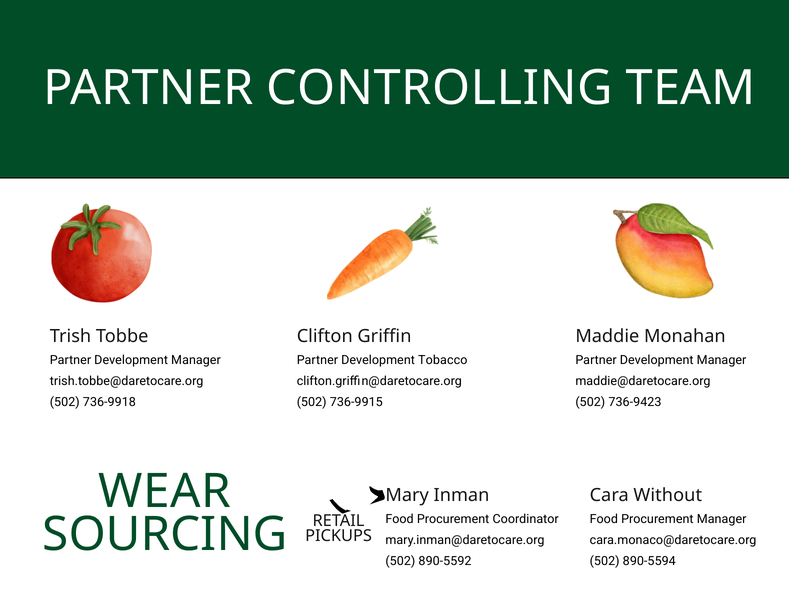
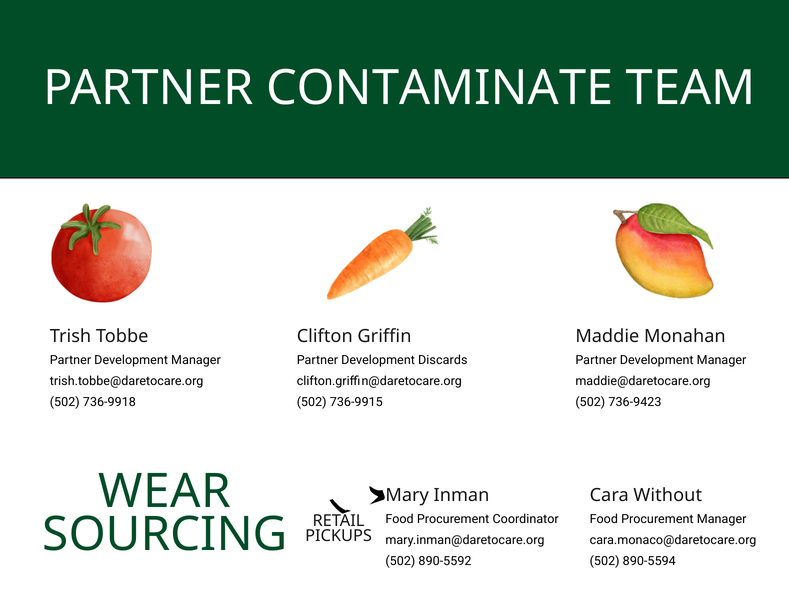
CONTROLLING: CONTROLLING -> CONTAMINATE
Tobacco: Tobacco -> Discards
